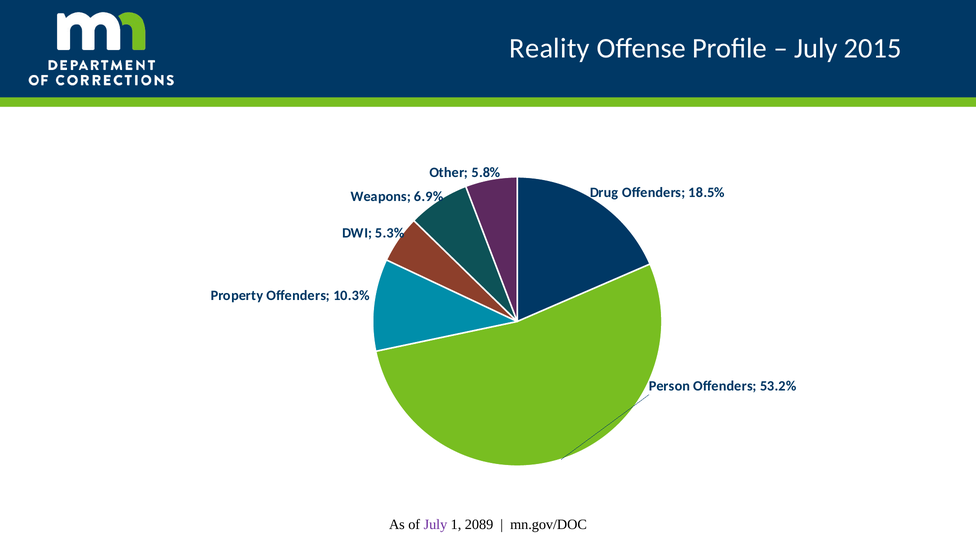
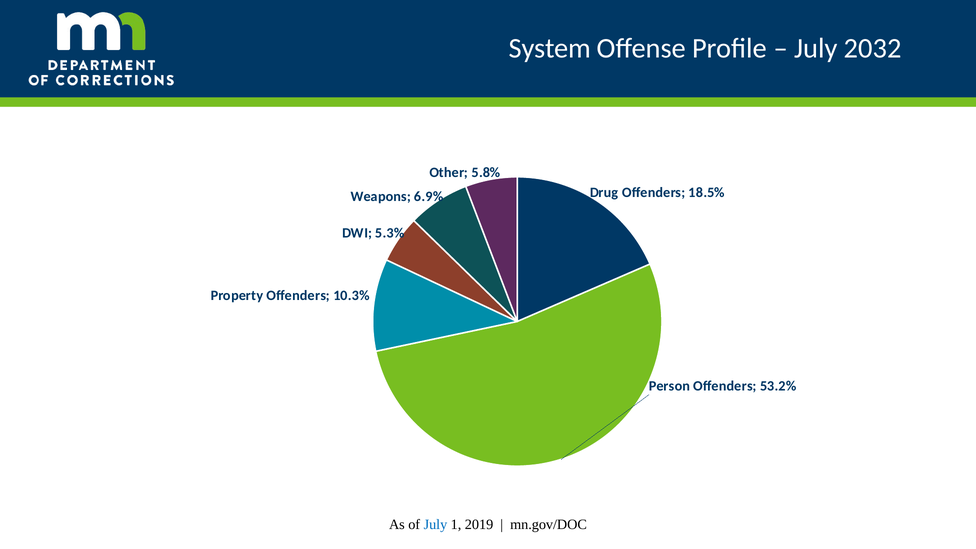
Reality: Reality -> System
2015: 2015 -> 2032
July at (435, 524) colour: purple -> blue
2089: 2089 -> 2019
